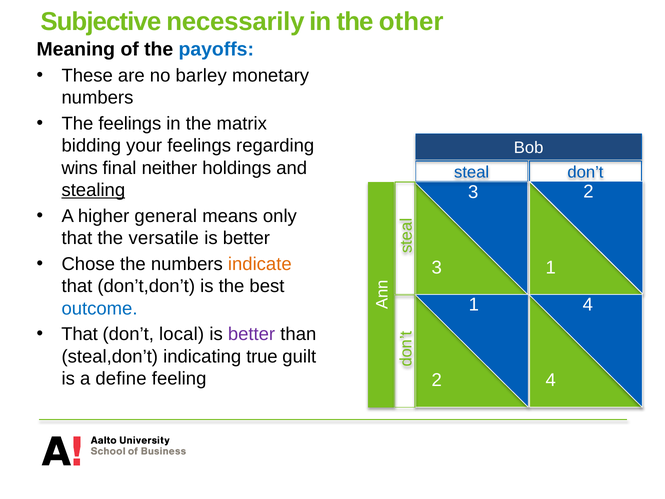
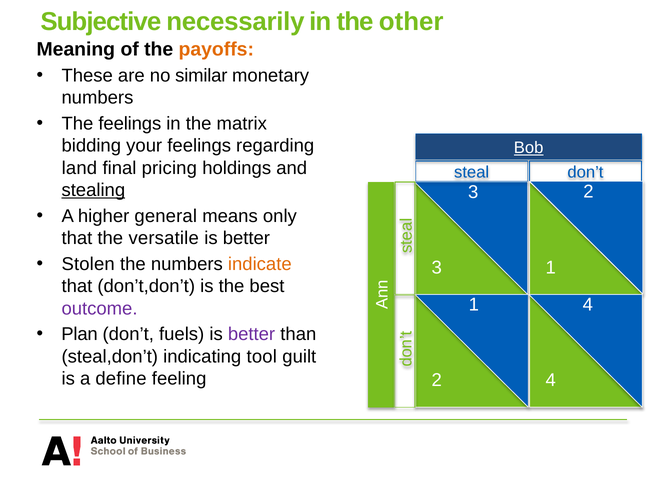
payoffs colour: blue -> orange
barley: barley -> similar
Bob underline: none -> present
wins: wins -> land
neither: neither -> pricing
Chose: Chose -> Stolen
outcome colour: blue -> purple
That at (80, 334): That -> Plan
local: local -> fuels
true: true -> tool
